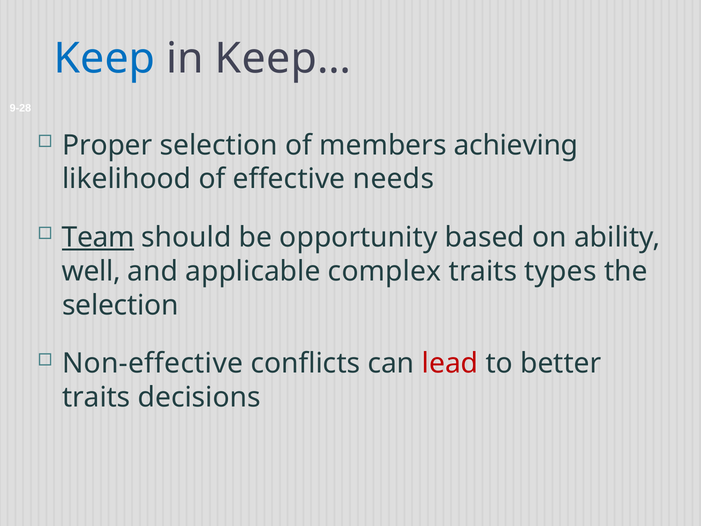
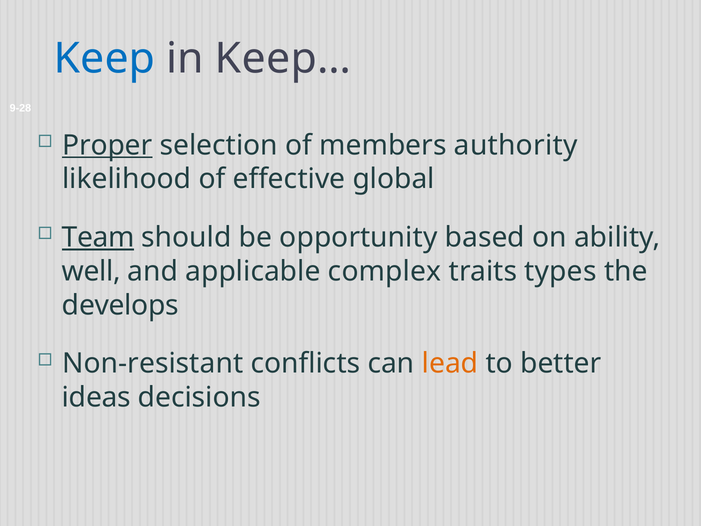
Proper underline: none -> present
achieving: achieving -> authority
needs: needs -> global
selection at (120, 305): selection -> develops
Non-effective: Non-effective -> Non-resistant
lead colour: red -> orange
traits at (96, 397): traits -> ideas
